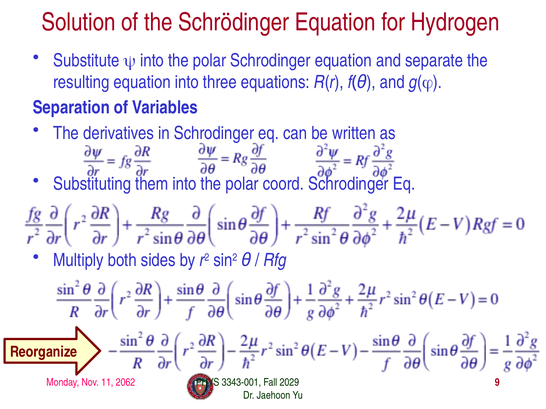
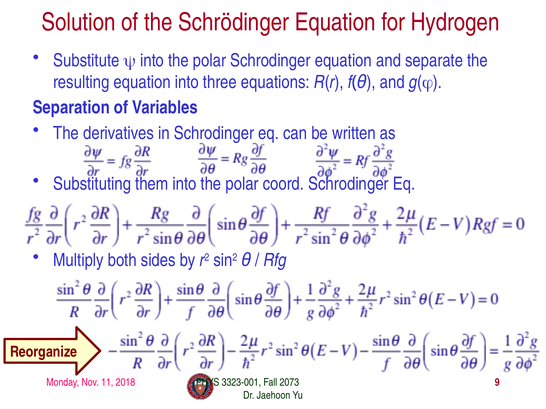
2062: 2062 -> 2018
3343-001: 3343-001 -> 3323-001
2029: 2029 -> 2073
